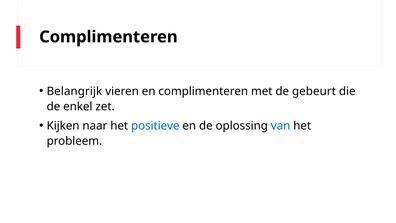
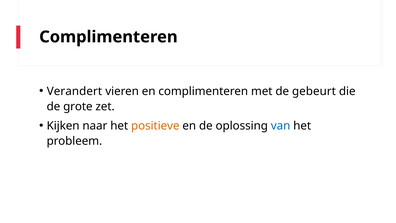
Belangrijk: Belangrijk -> Verandert
enkel: enkel -> grote
positieve colour: blue -> orange
